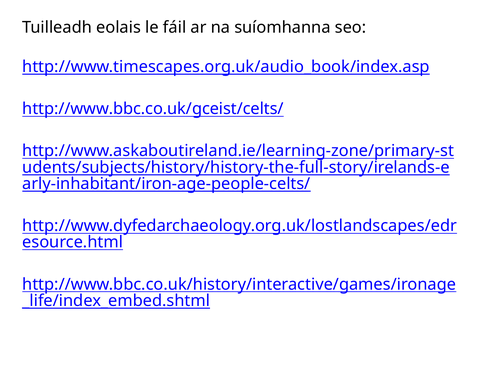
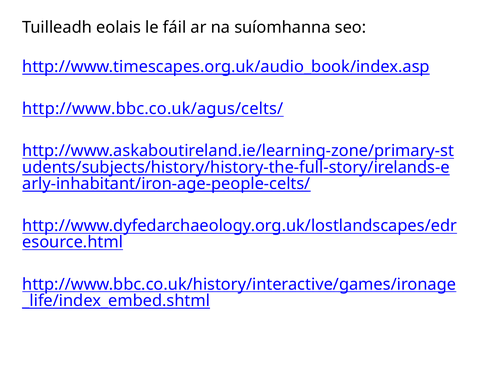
http://www.bbc.co.uk/gceist/celts/: http://www.bbc.co.uk/gceist/celts/ -> http://www.bbc.co.uk/agus/celts/
